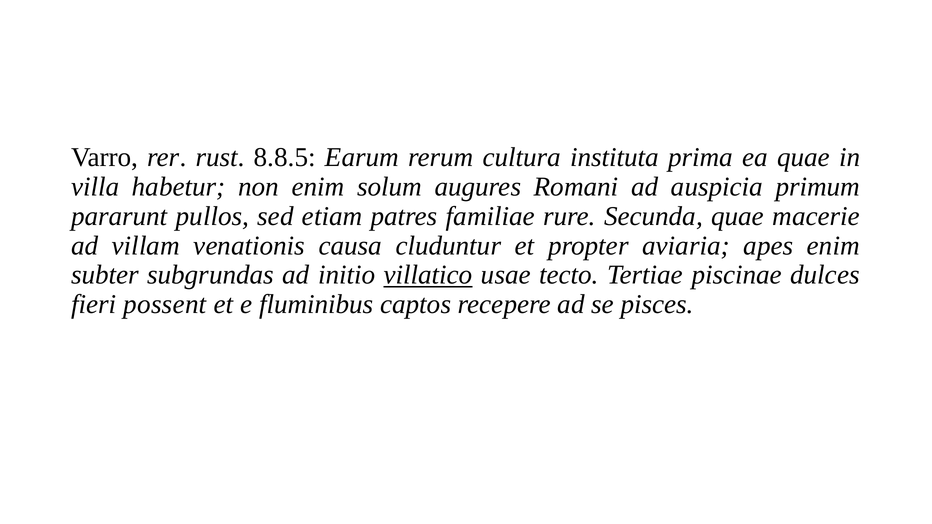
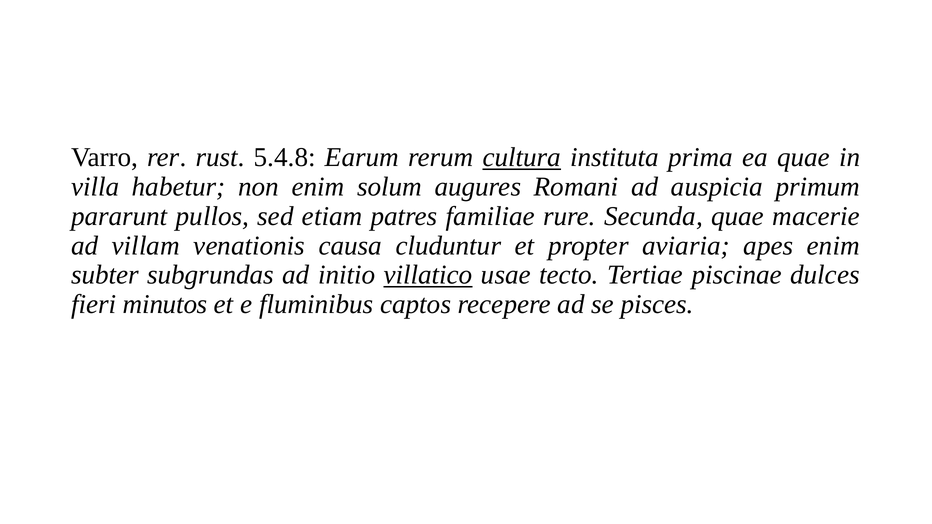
8.8.5: 8.8.5 -> 5.4.8
cultura underline: none -> present
possent: possent -> minutos
